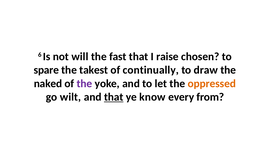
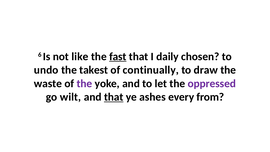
will: will -> like
fast underline: none -> present
raise: raise -> daily
spare: spare -> undo
naked: naked -> waste
oppressed colour: orange -> purple
know: know -> ashes
